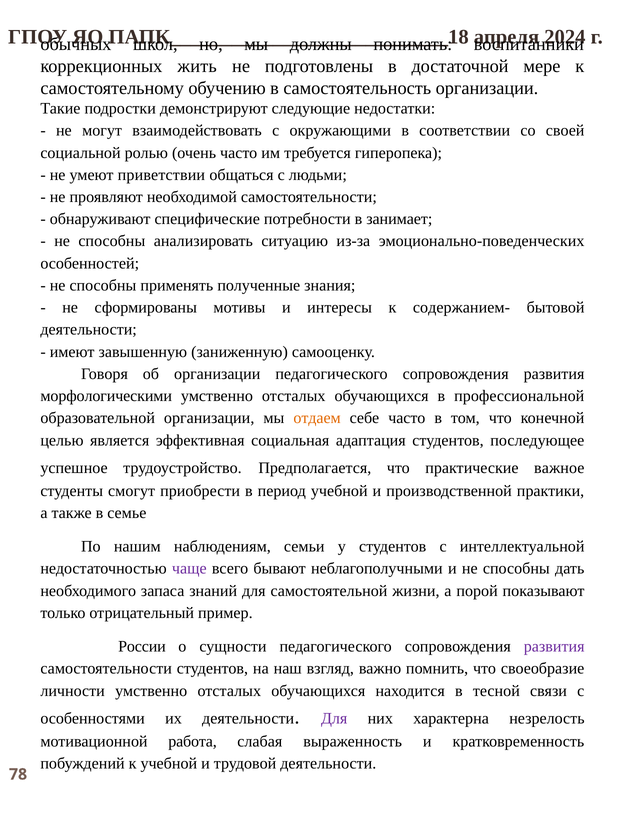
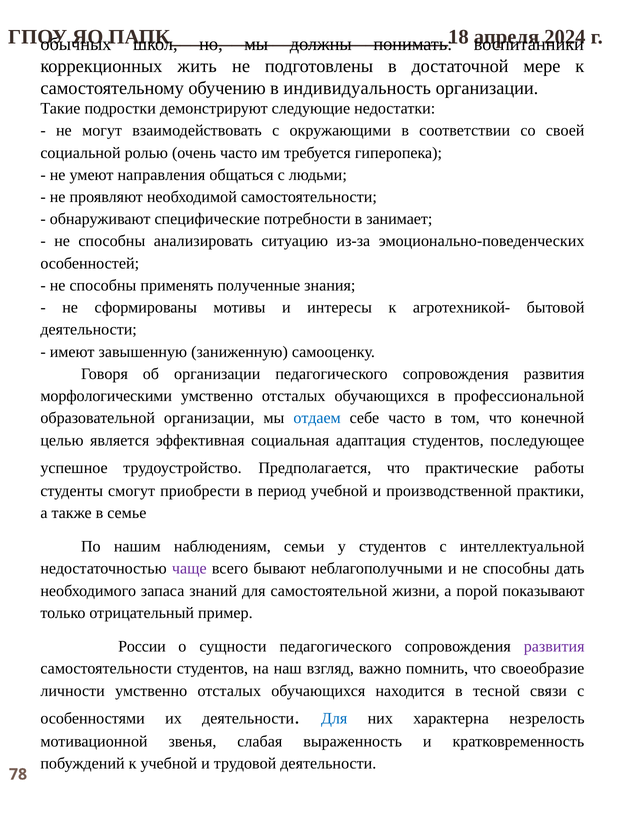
самостоятельность: самостоятельность -> индивидуальность
приветствии: приветствии -> направления
содержанием-: содержанием- -> агротехникой-
отдаем colour: orange -> blue
важное: важное -> работы
Для at (334, 719) colour: purple -> blue
работа: работа -> звенья
